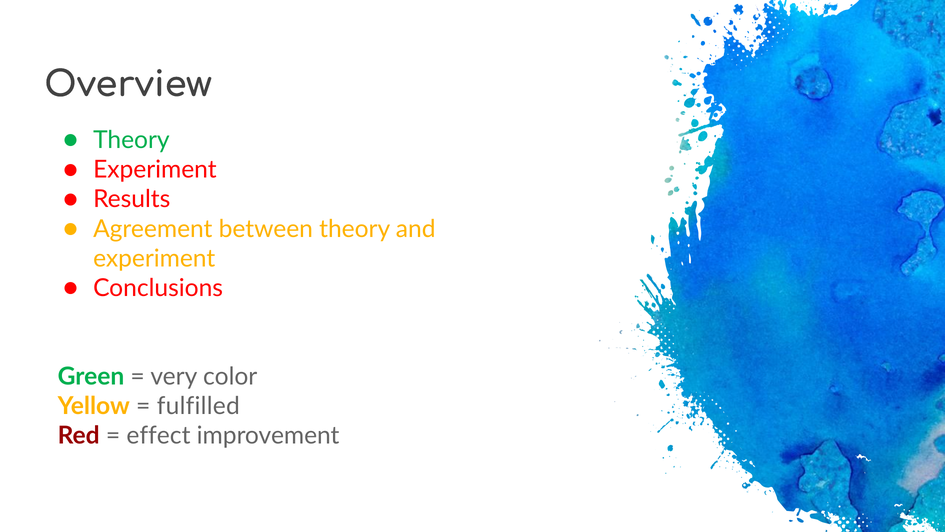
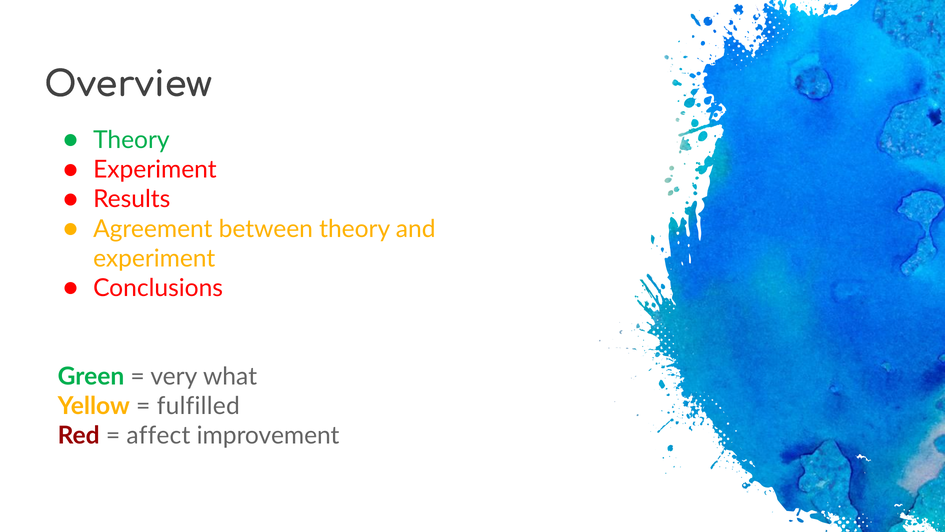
color: color -> what
effect: effect -> affect
